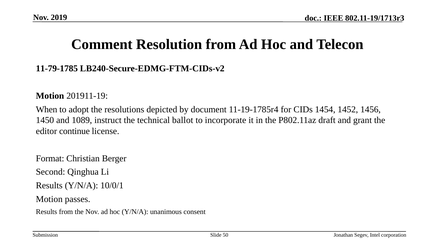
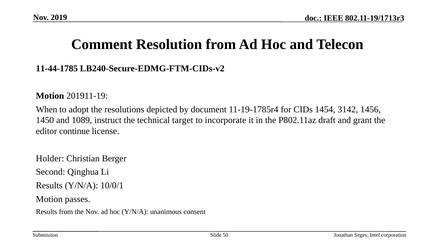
11-79-1785: 11-79-1785 -> 11-44-1785
1452: 1452 -> 3142
ballot: ballot -> target
Format: Format -> Holder
